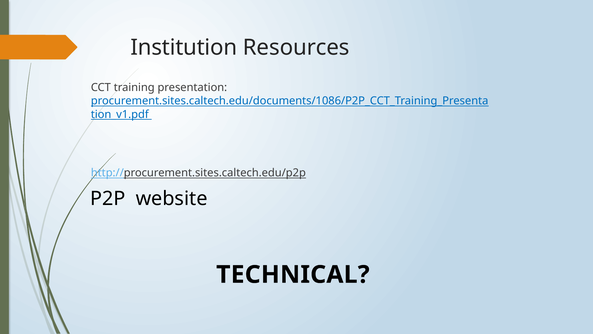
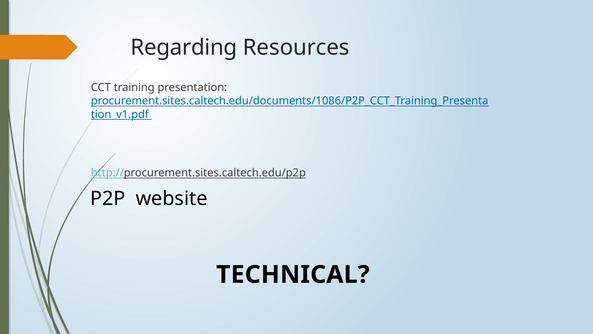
Institution: Institution -> Regarding
